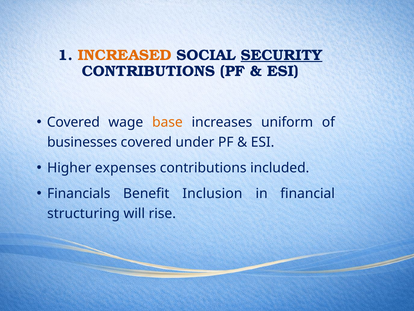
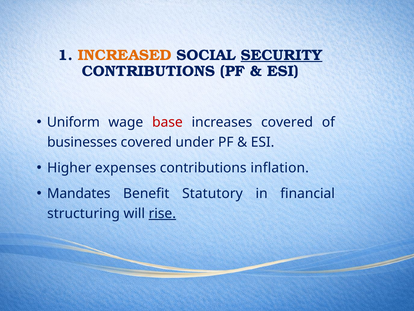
Covered at (73, 122): Covered -> Uniform
base colour: orange -> red
increases uniform: uniform -> covered
included: included -> inflation
Financials: Financials -> Mandates
Inclusion: Inclusion -> Statutory
rise underline: none -> present
